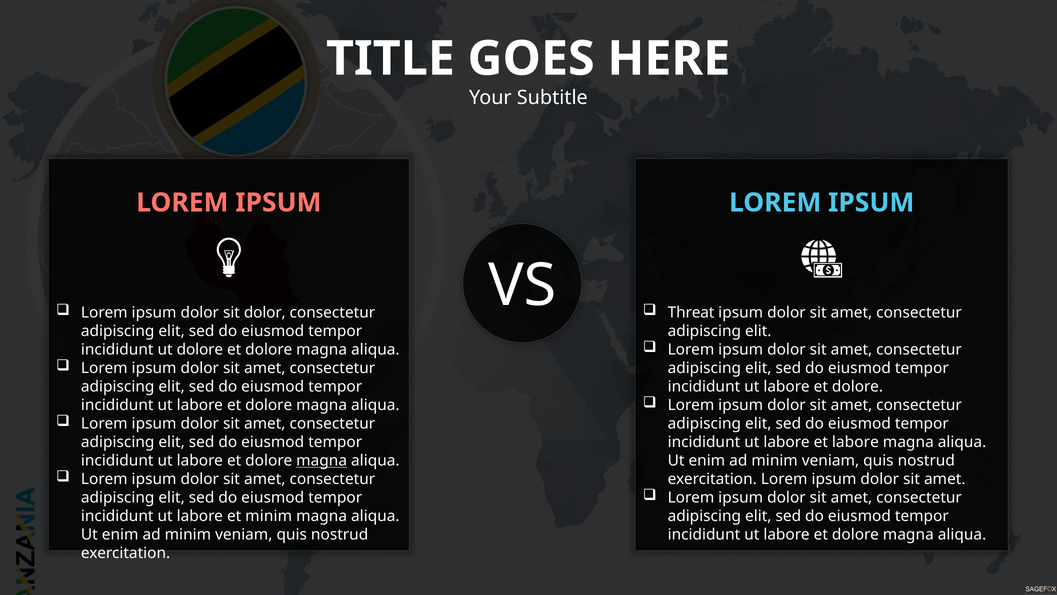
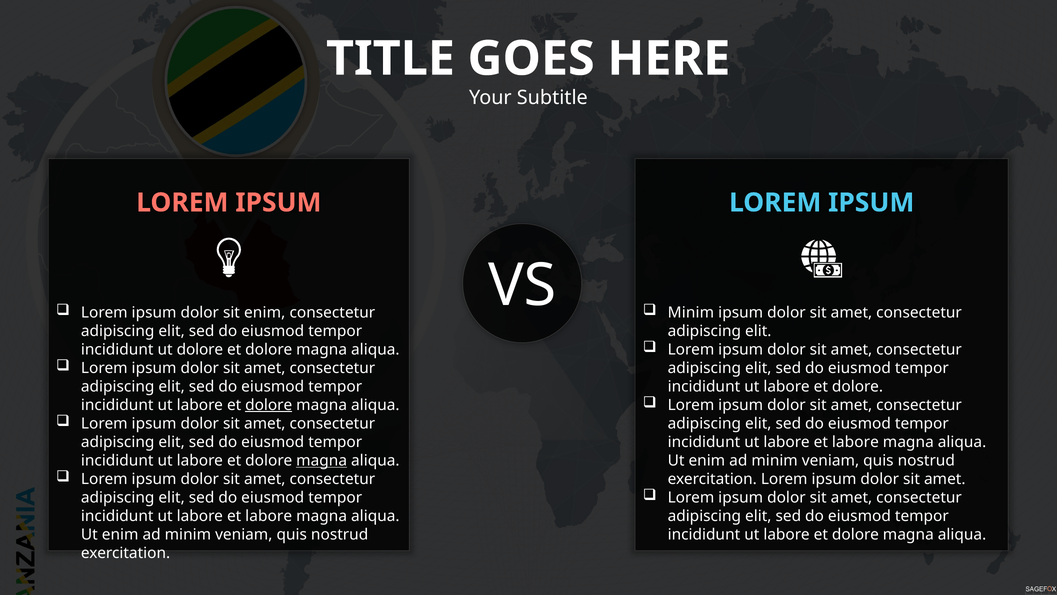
sit dolor: dolor -> enim
Threat at (691, 312): Threat -> Minim
dolore at (269, 405) underline: none -> present
minim at (269, 516): minim -> labore
